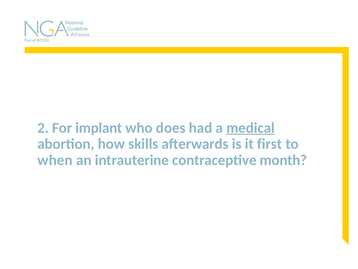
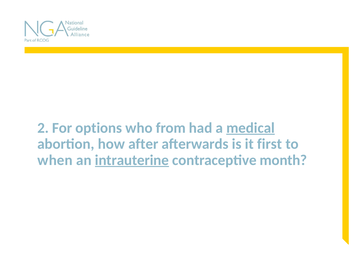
implant: implant -> options
does: does -> from
skills: skills -> after
intrauterine underline: none -> present
